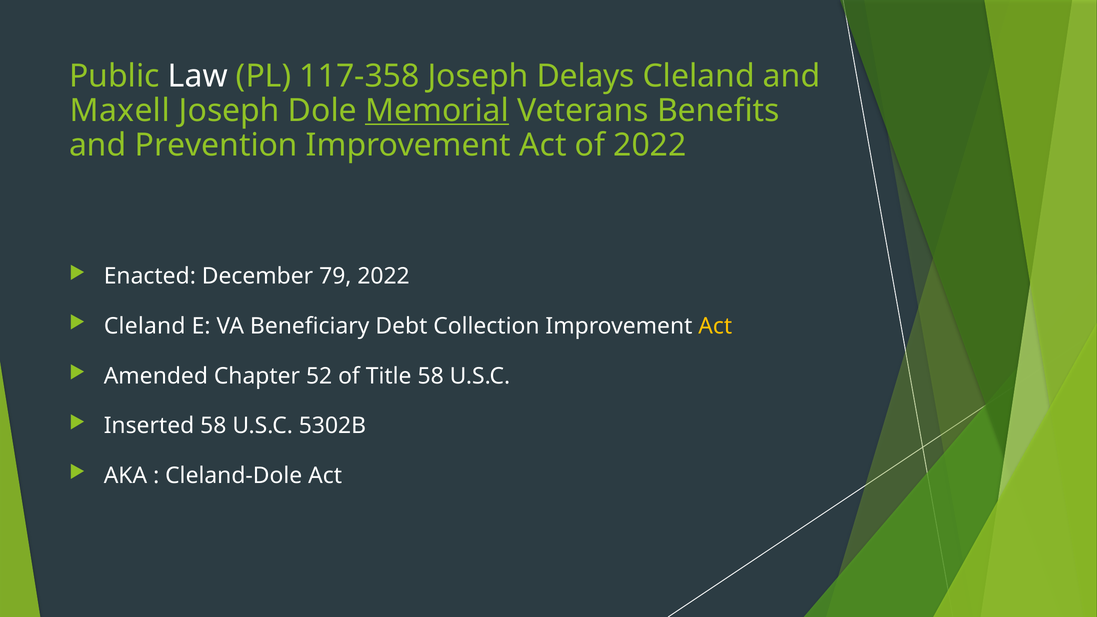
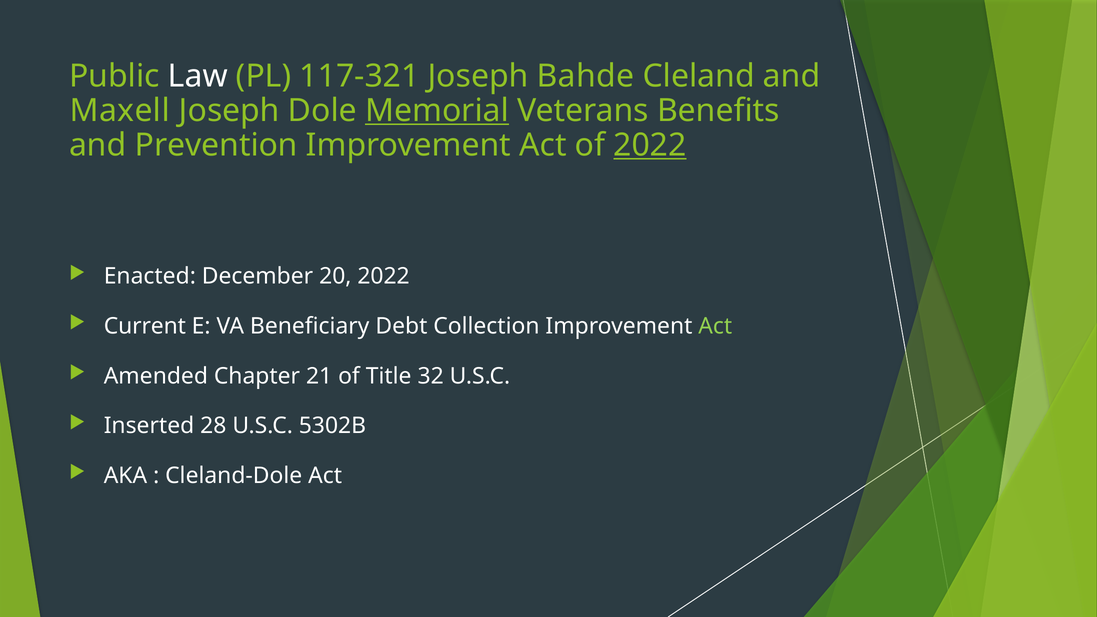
117-358: 117-358 -> 117-321
Delays: Delays -> Bahde
2022 at (650, 145) underline: none -> present
79: 79 -> 20
Cleland at (145, 326): Cleland -> Current
Act at (715, 326) colour: yellow -> light green
52: 52 -> 21
Title 58: 58 -> 32
Inserted 58: 58 -> 28
